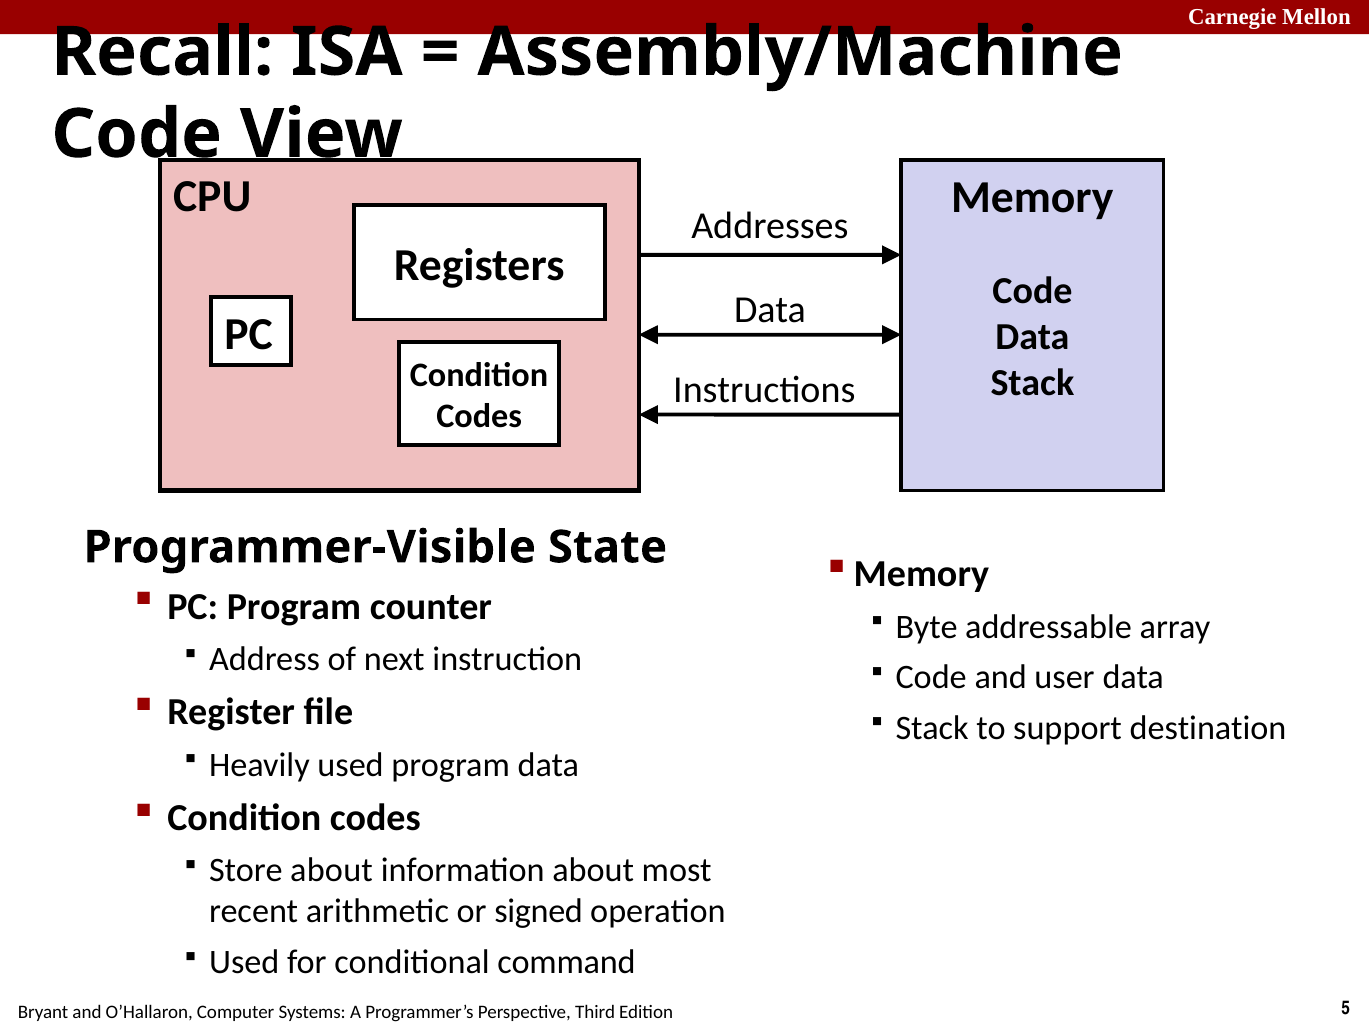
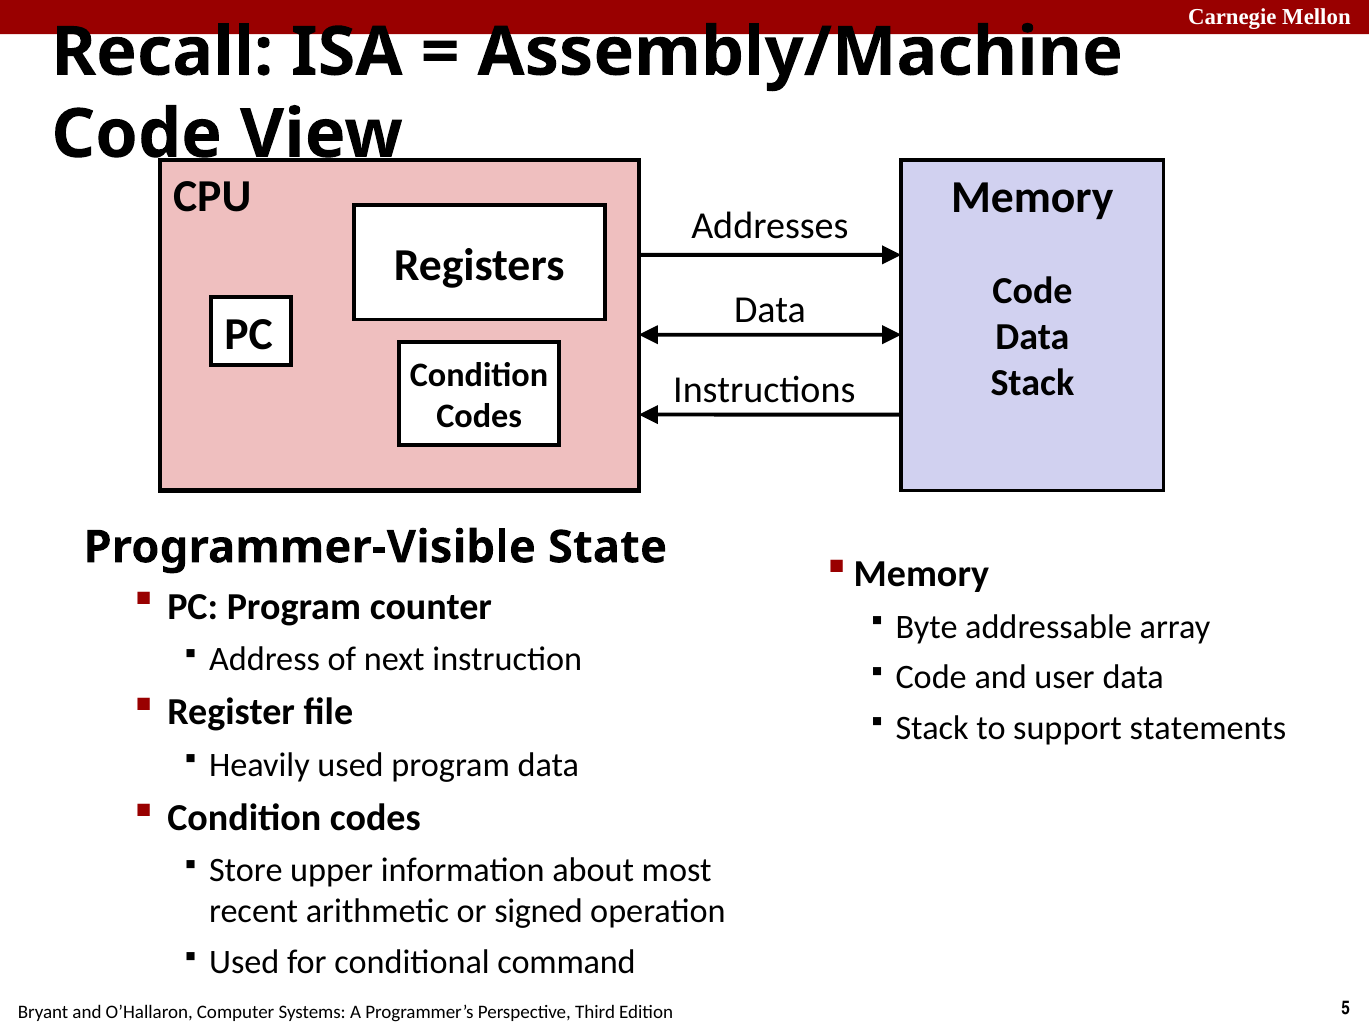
destination: destination -> statements
Store about: about -> upper
